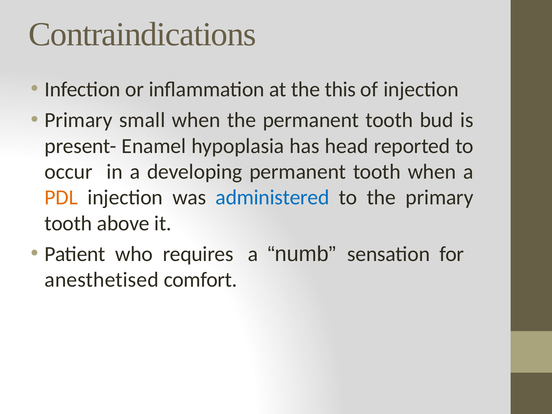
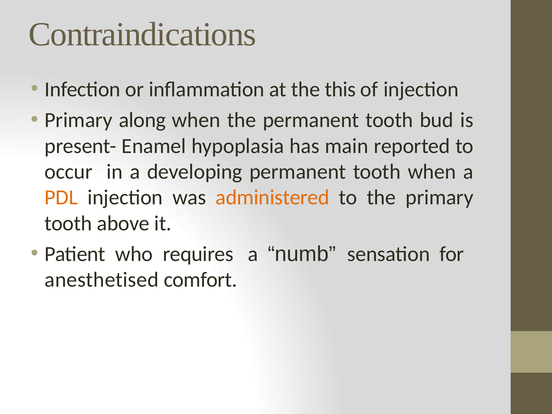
small: small -> along
head: head -> main
administered colour: blue -> orange
